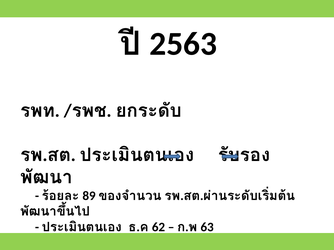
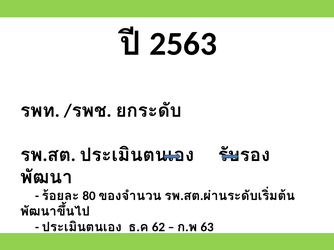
89: 89 -> 80
